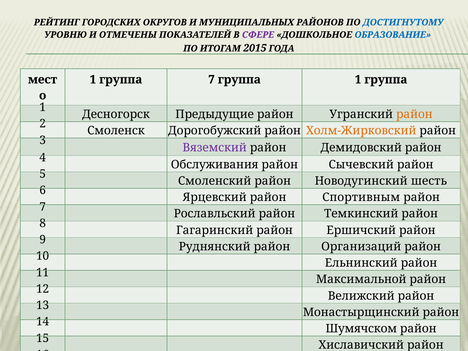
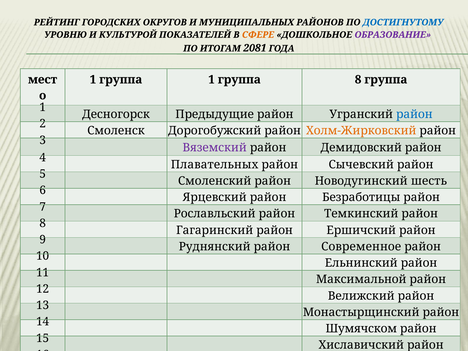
ОТМЕЧЕНЫ: ОТМЕЧЕНЫ -> КУЛЬТУРОЙ
СФЕРЕ colour: purple -> orange
ОБРАЗОВАНИЕ colour: blue -> purple
2015: 2015 -> 2081
1 группа 7: 7 -> 1
1 at (358, 80): 1 -> 8
район at (414, 114) colour: orange -> blue
Обслуживания: Обслуживания -> Плавательных
Спортивным: Спортивным -> Безработицы
Организаций: Организаций -> Современное
